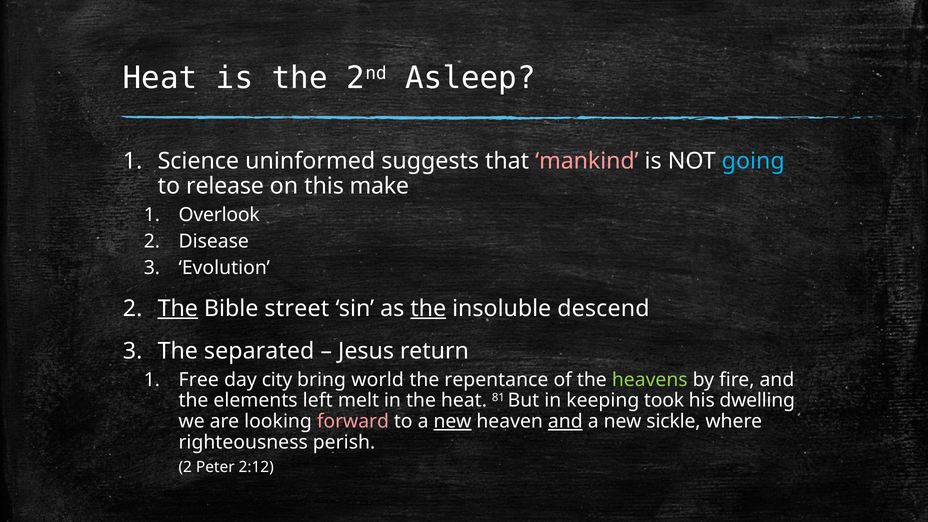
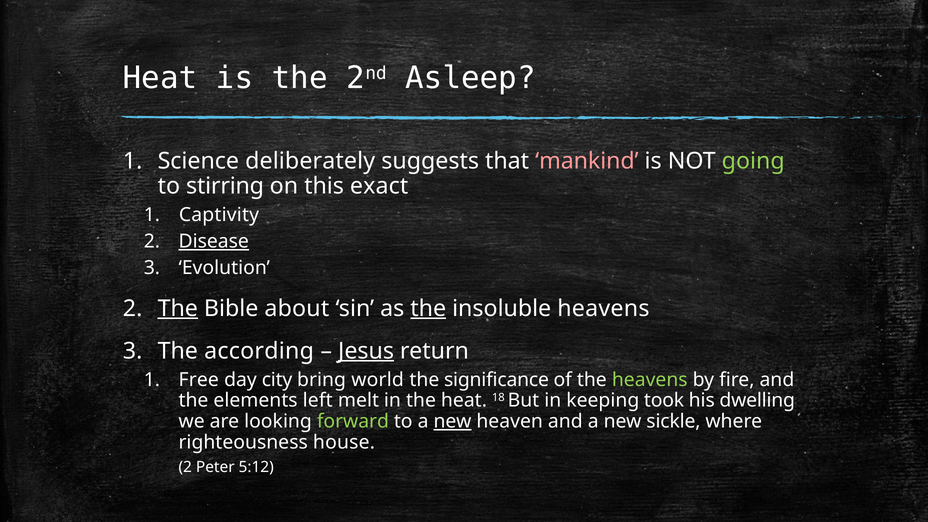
uninformed: uninformed -> deliberately
going colour: light blue -> light green
release: release -> stirring
make: make -> exact
Overlook: Overlook -> Captivity
Disease underline: none -> present
street: street -> about
insoluble descend: descend -> heavens
separated: separated -> according
Jesus underline: none -> present
repentance: repentance -> significance
81: 81 -> 18
forward colour: pink -> light green
and at (565, 422) underline: present -> none
perish: perish -> house
2:12: 2:12 -> 5:12
